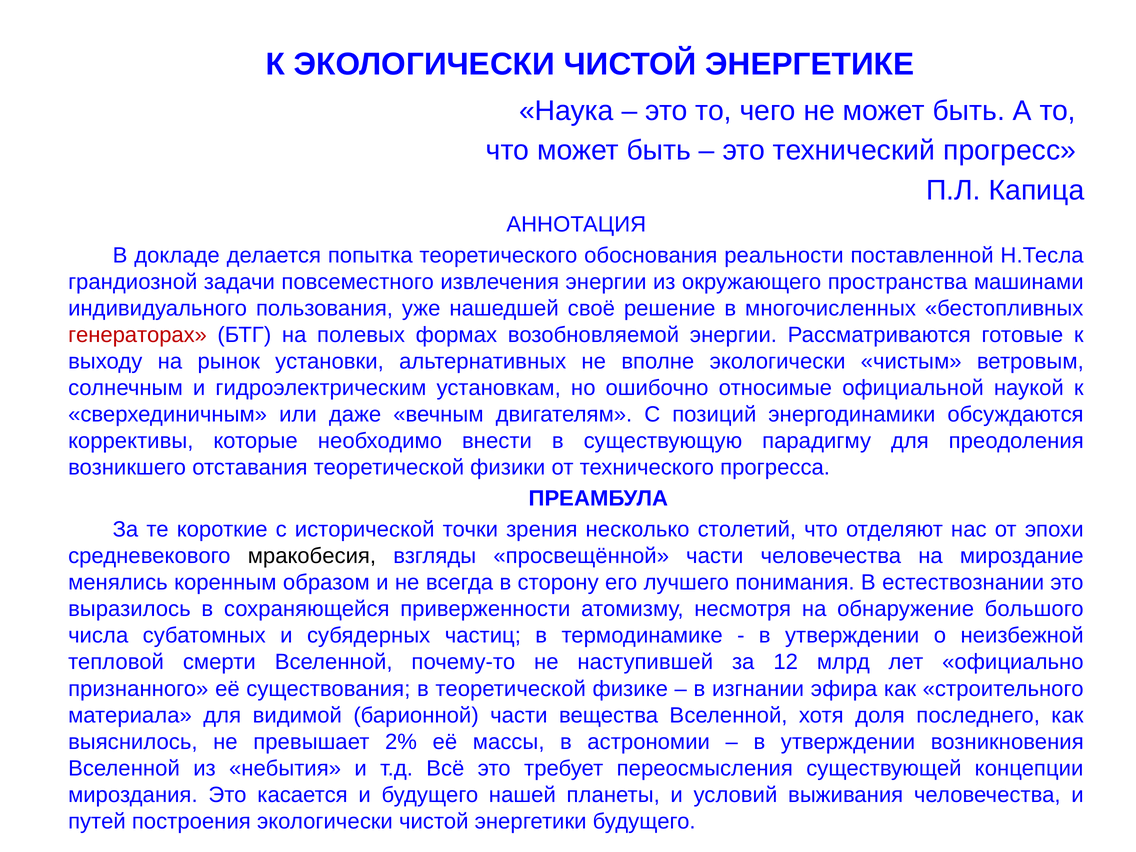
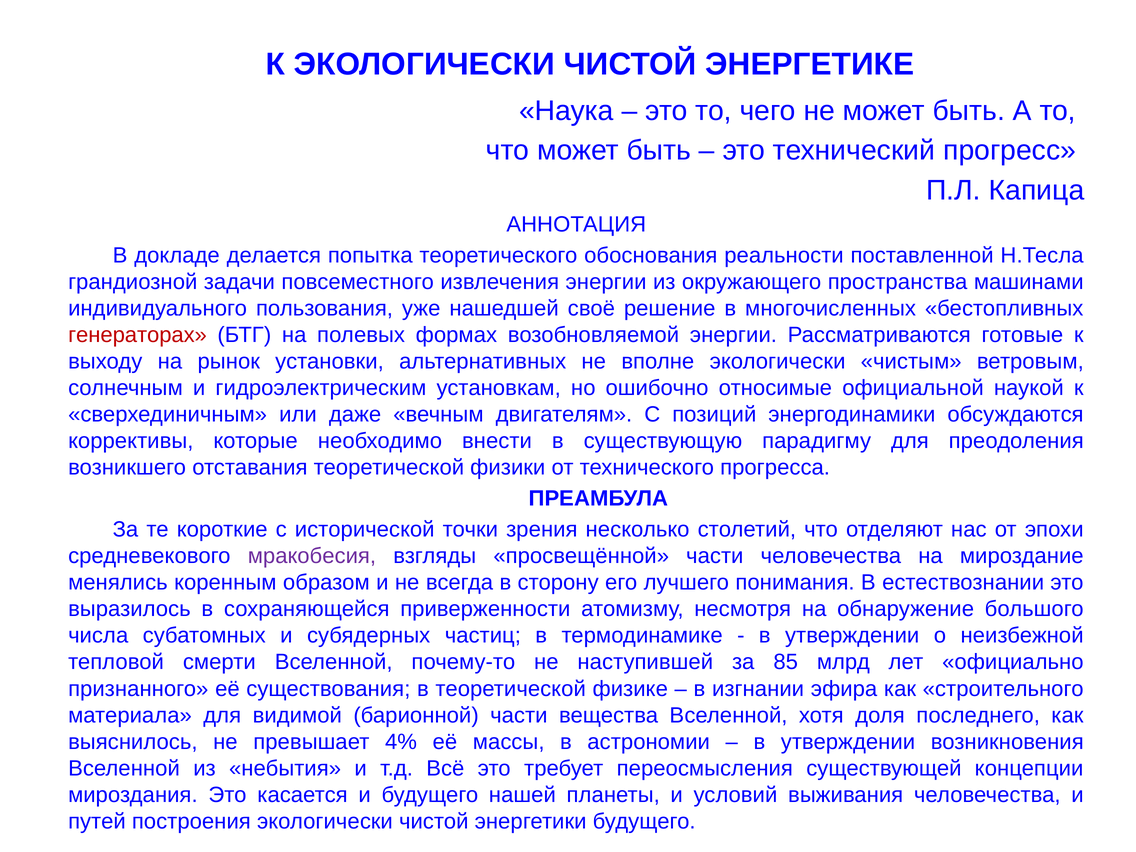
мракобесия colour: black -> purple
12: 12 -> 85
2%: 2% -> 4%
